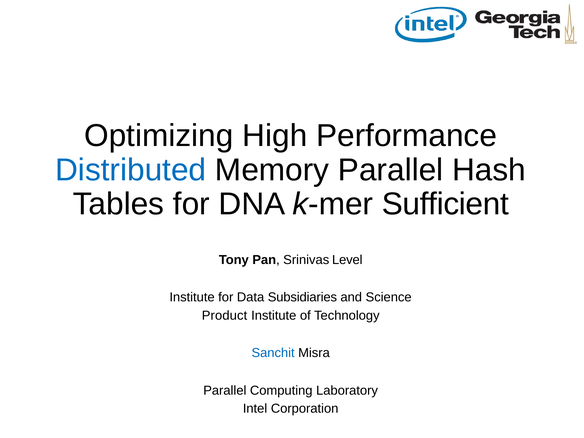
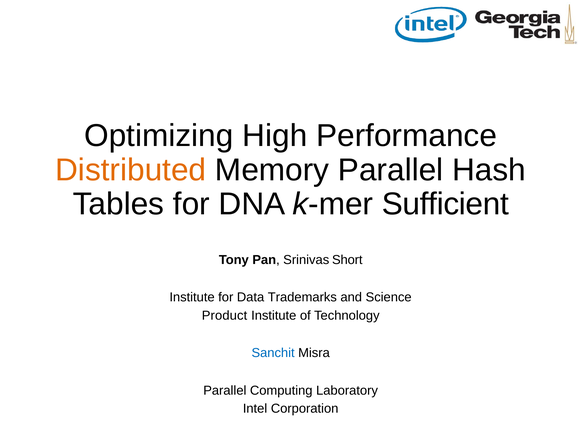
Distributed colour: blue -> orange
Level: Level -> Short
Subsidiaries: Subsidiaries -> Trademarks
